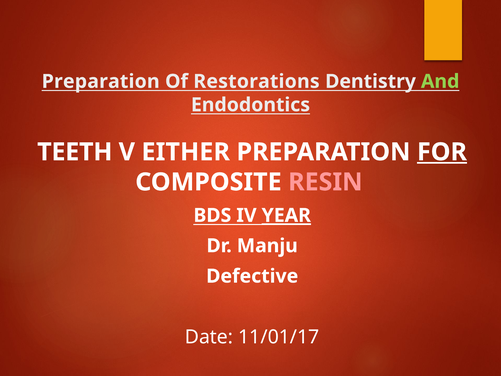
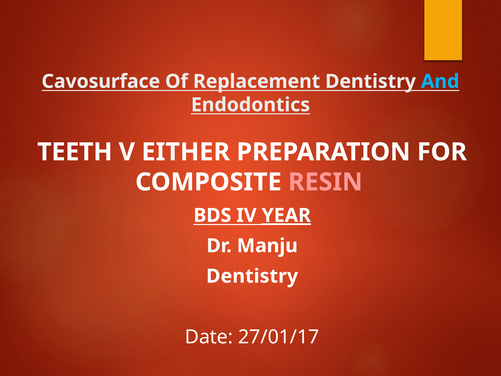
Preparation at (101, 81): Preparation -> Cavosurface
Restorations: Restorations -> Replacement
And colour: light green -> light blue
FOR underline: present -> none
Defective at (252, 276): Defective -> Dentistry
11/01/17: 11/01/17 -> 27/01/17
